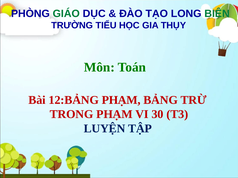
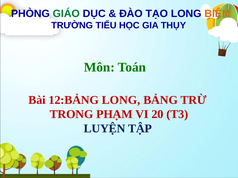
BIÊN colour: green -> orange
12:BẢNG PHẠM: PHẠM -> LONG
30: 30 -> 20
